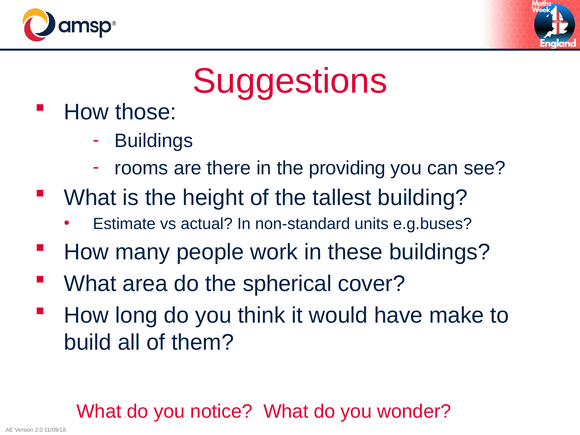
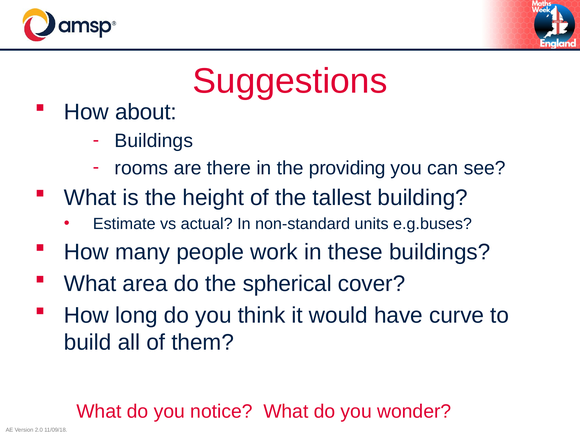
those: those -> about
make: make -> curve
